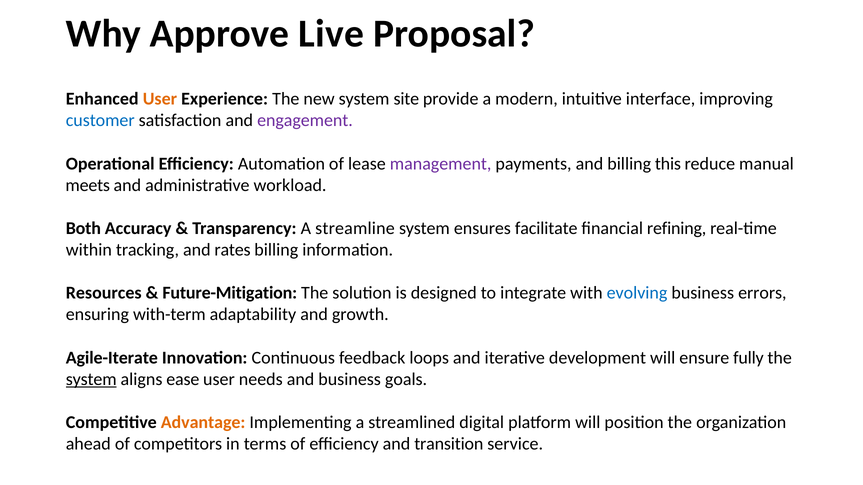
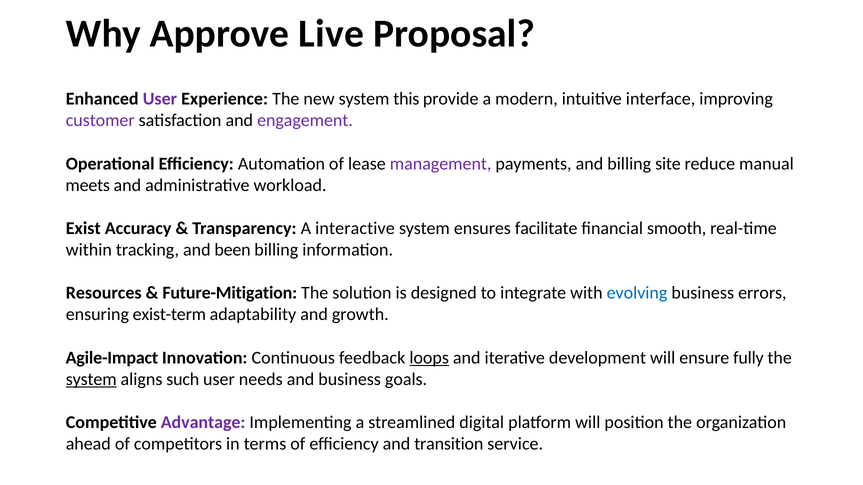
User at (160, 99) colour: orange -> purple
site: site -> this
customer colour: blue -> purple
this: this -> site
Both: Both -> Exist
streamline: streamline -> interactive
refining: refining -> smooth
rates: rates -> been
with-term: with-term -> exist-term
Agile-Iterate: Agile-Iterate -> Agile-Impact
loops underline: none -> present
ease: ease -> such
Advantage colour: orange -> purple
